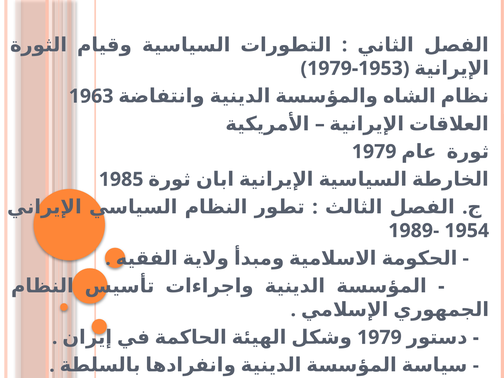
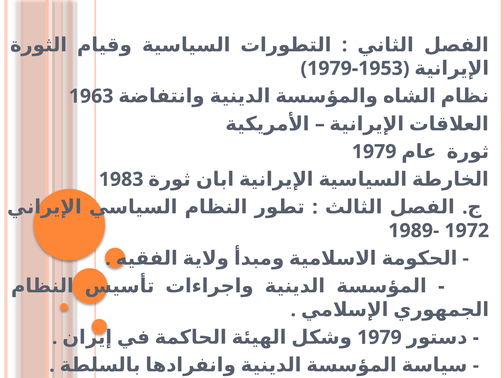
1985: 1985 -> 1983
1954: 1954 -> 1972
